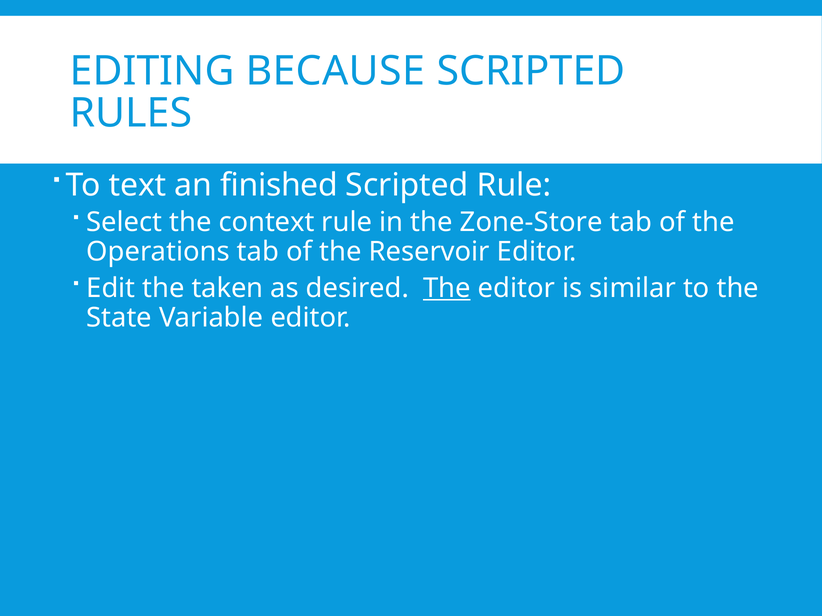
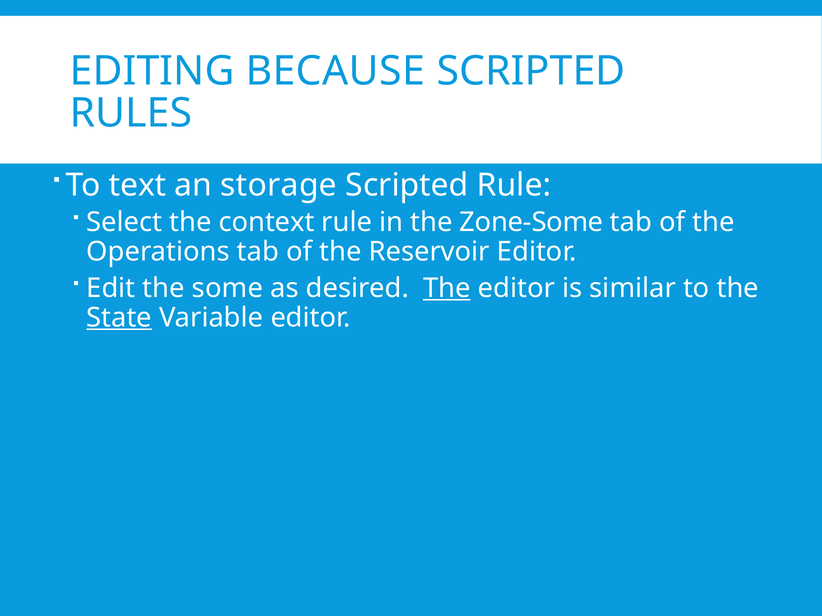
finished: finished -> storage
Zone-Store: Zone-Store -> Zone-Some
taken: taken -> some
State underline: none -> present
